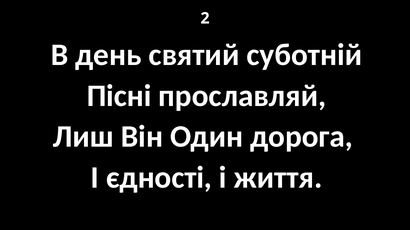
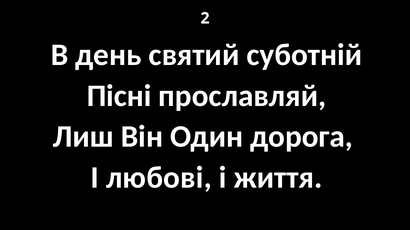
єдності: єдності -> любові
